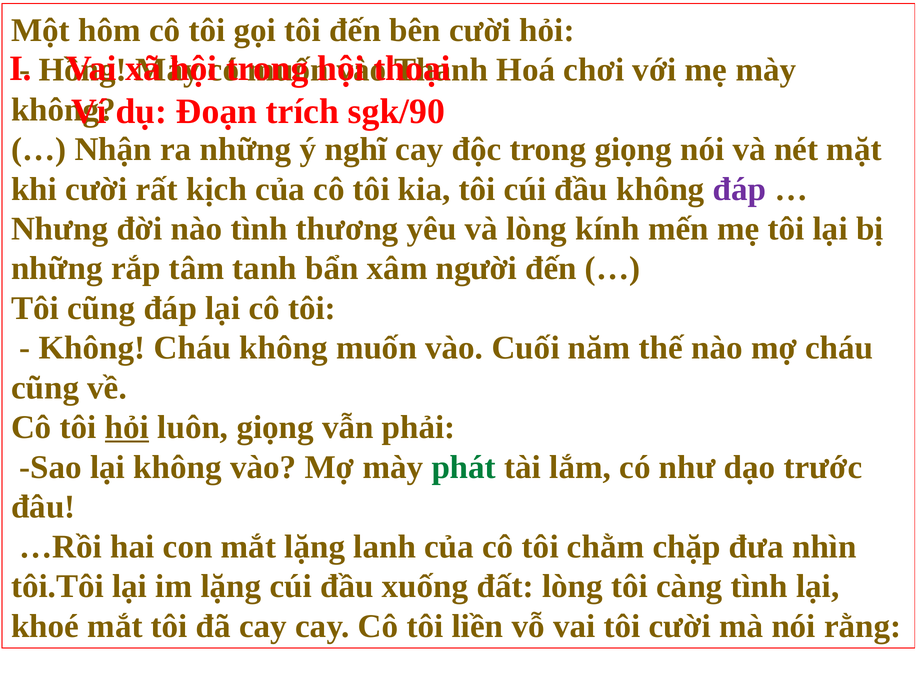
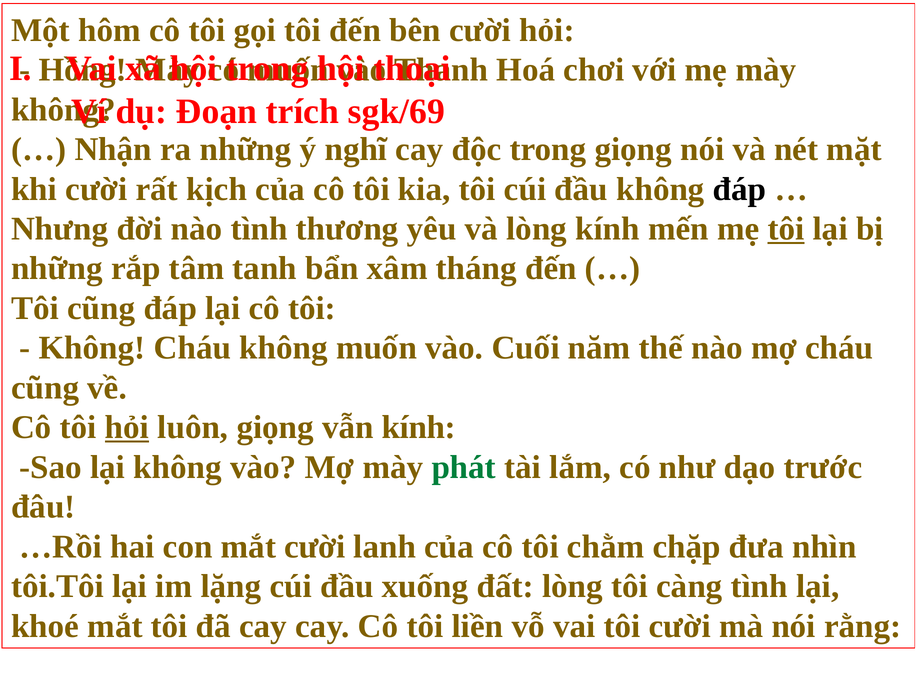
sgk/90: sgk/90 -> sgk/69
đáp at (740, 189) colour: purple -> black
tôi at (786, 229) underline: none -> present
người: người -> tháng
vẫn phải: phải -> kính
mắt lặng: lặng -> cười
